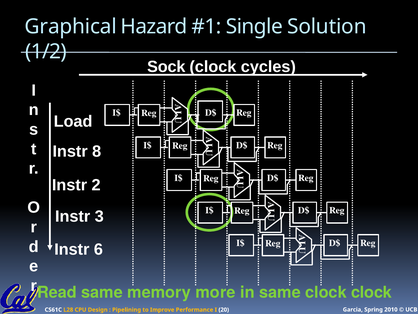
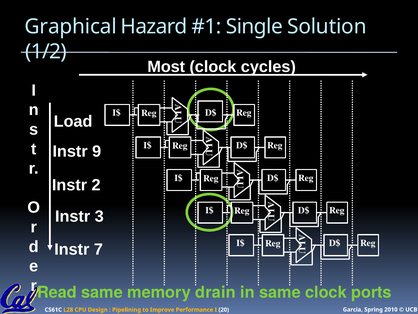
Sock: Sock -> Most
8: 8 -> 9
6: 6 -> 7
more: more -> drain
clock clock: clock -> ports
